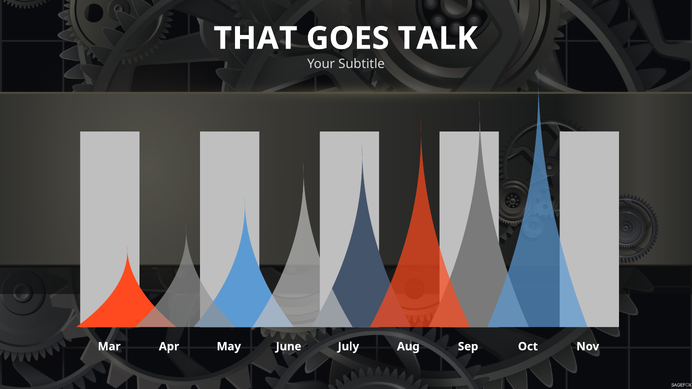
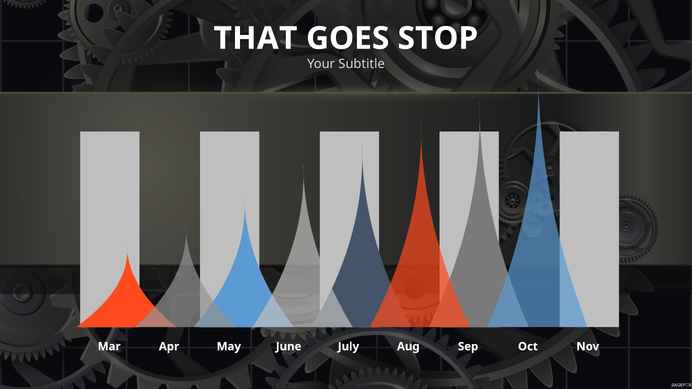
TALK: TALK -> STOP
